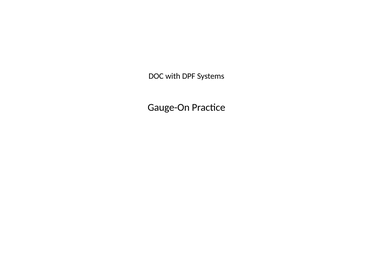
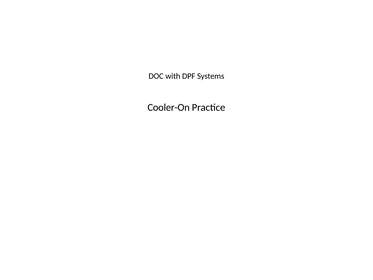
Gauge-On: Gauge-On -> Cooler-On
